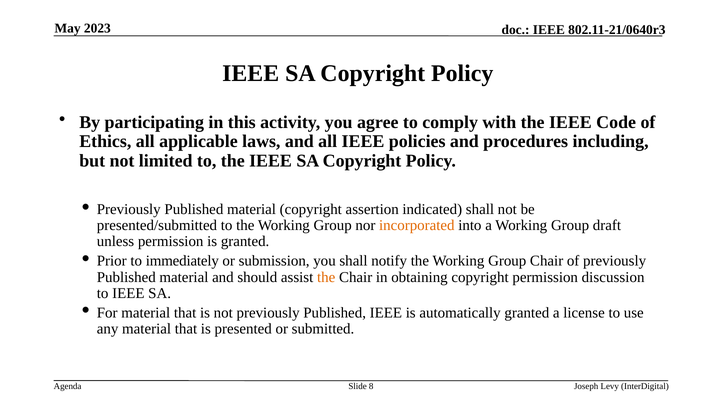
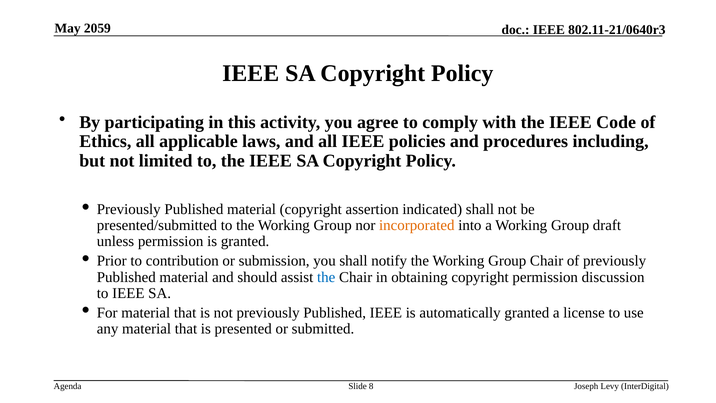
2023: 2023 -> 2059
immediately: immediately -> contribution
the at (326, 277) colour: orange -> blue
